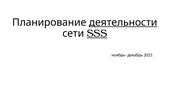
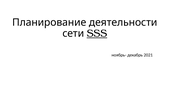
деятельности underline: present -> none
